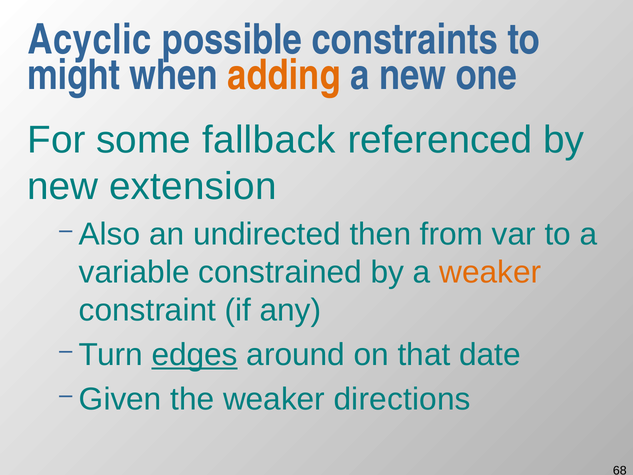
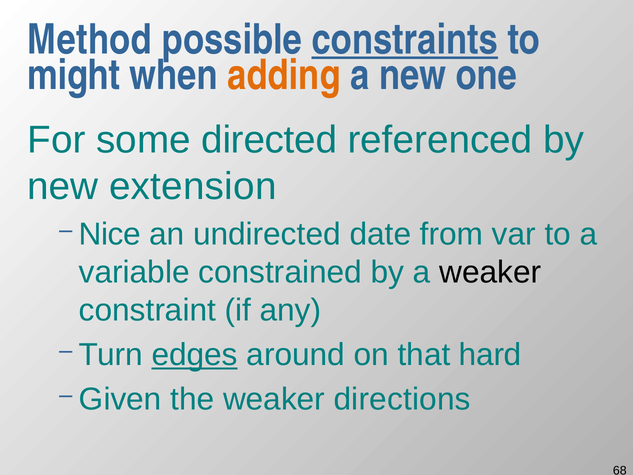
Acyclic: Acyclic -> Method
constraints underline: none -> present
fallback: fallback -> directed
Also: Also -> Nice
then: then -> date
weaker at (490, 272) colour: orange -> black
date: date -> hard
